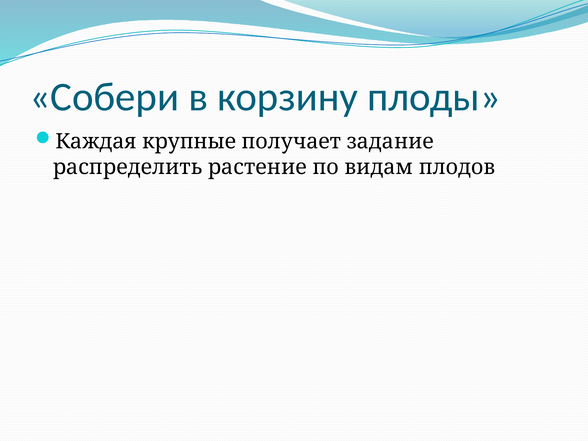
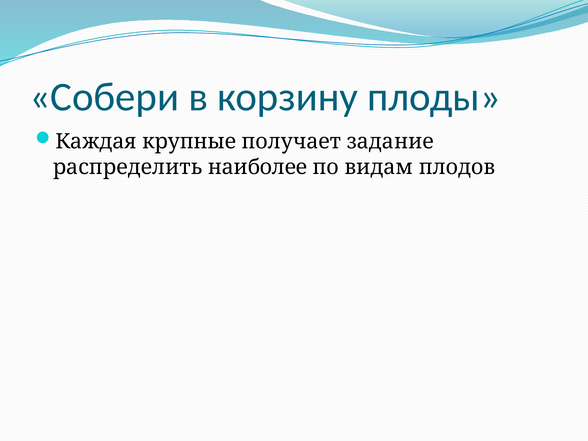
растение: растение -> наиболее
